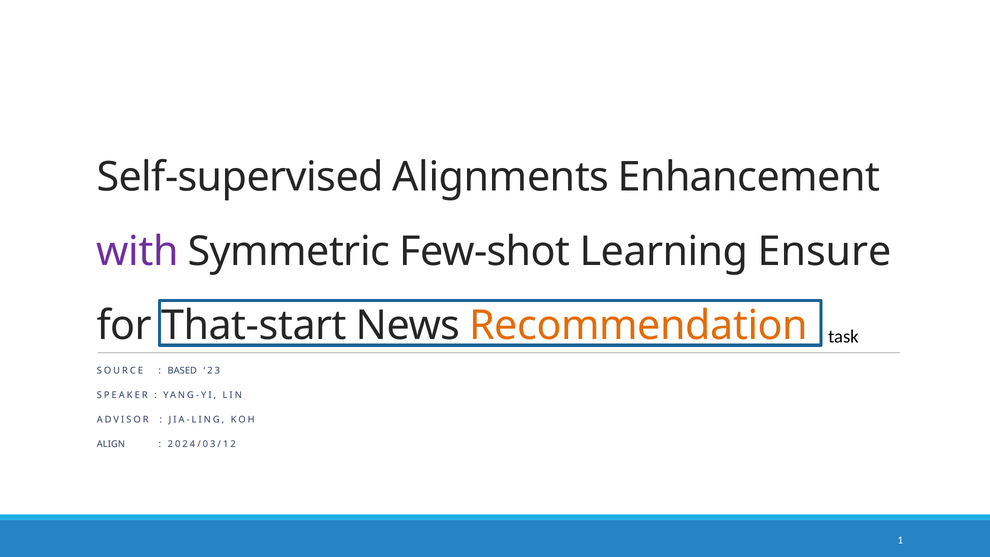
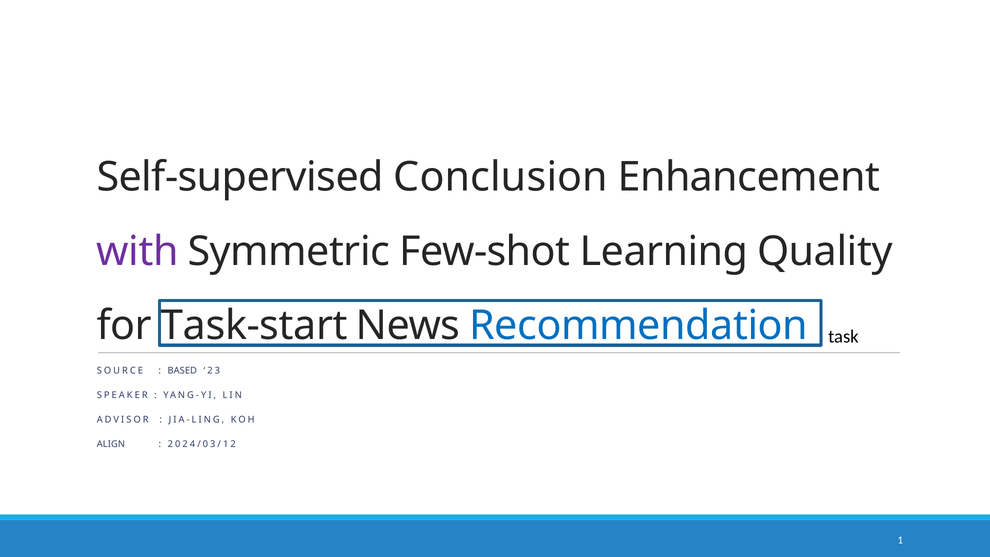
Alignments: Alignments -> Conclusion
Ensure: Ensure -> Quality
That-start: That-start -> Task-start
Recommendation colour: orange -> blue
